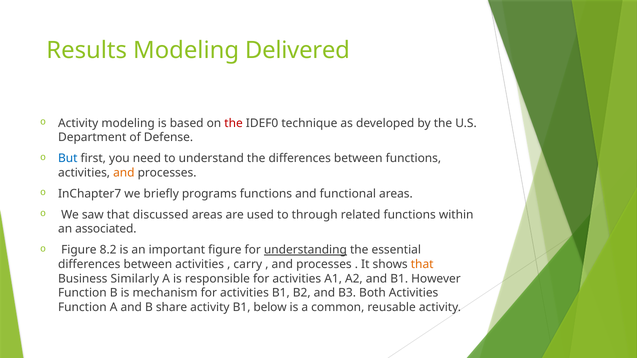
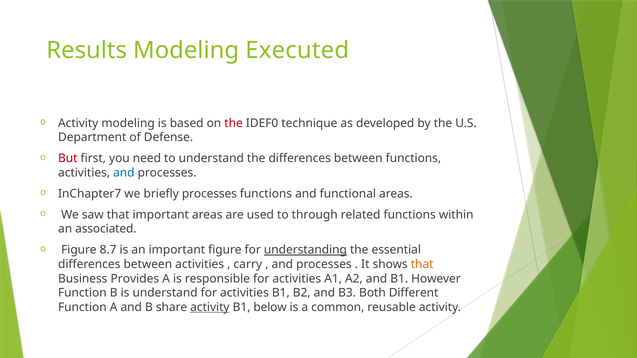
Delivered: Delivered -> Executed
But colour: blue -> red
and at (124, 173) colour: orange -> blue
briefly programs: programs -> processes
that discussed: discussed -> important
8.2: 8.2 -> 8.7
Similarly: Similarly -> Provides
is mechanism: mechanism -> understand
Both Activities: Activities -> Different
activity at (210, 307) underline: none -> present
